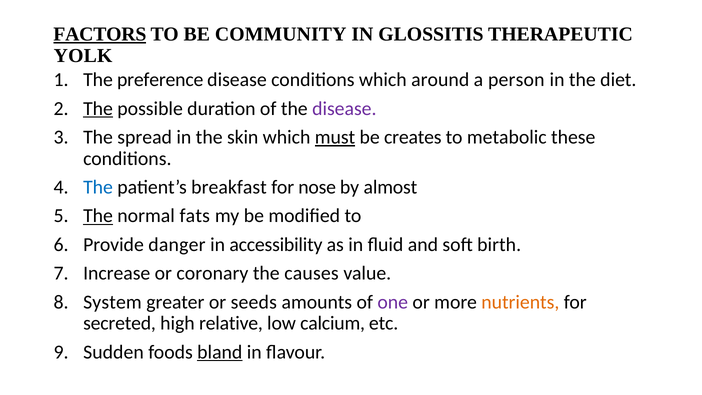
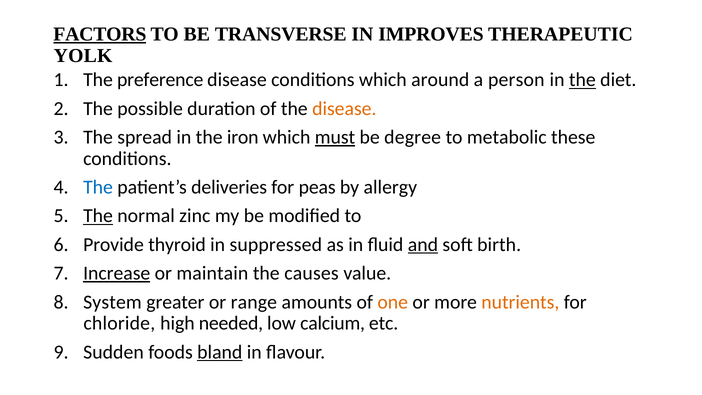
COMMUNITY: COMMUNITY -> TRANSVERSE
GLOSSITIS: GLOSSITIS -> IMPROVES
the at (582, 80) underline: none -> present
The at (98, 109) underline: present -> none
disease at (344, 109) colour: purple -> orange
skin: skin -> iron
creates: creates -> degree
breakfast: breakfast -> deliveries
nose: nose -> peas
almost: almost -> allergy
fats: fats -> zinc
danger: danger -> thyroid
accessibility: accessibility -> suppressed
and underline: none -> present
Increase underline: none -> present
coronary: coronary -> maintain
seeds: seeds -> range
one colour: purple -> orange
secreted: secreted -> chloride
relative: relative -> needed
